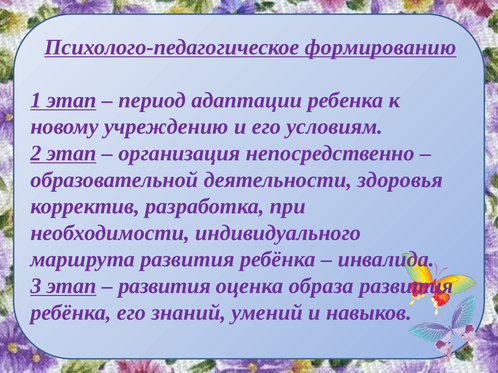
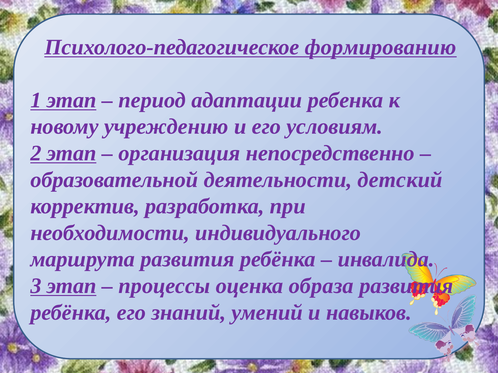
здоровья: здоровья -> детский
развития at (165, 286): развития -> процессы
